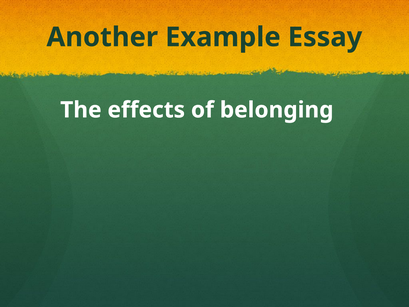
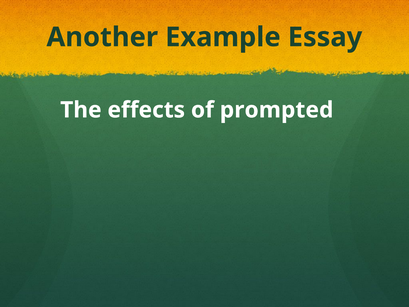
belonging: belonging -> prompted
